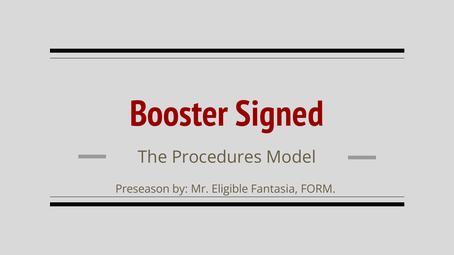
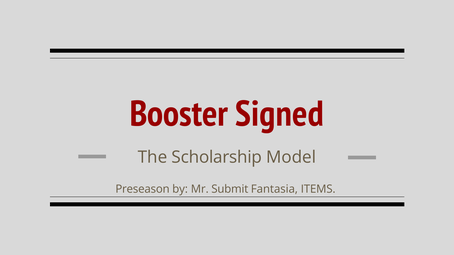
Procedures: Procedures -> Scholarship
Eligible: Eligible -> Submit
FORM: FORM -> ITEMS
